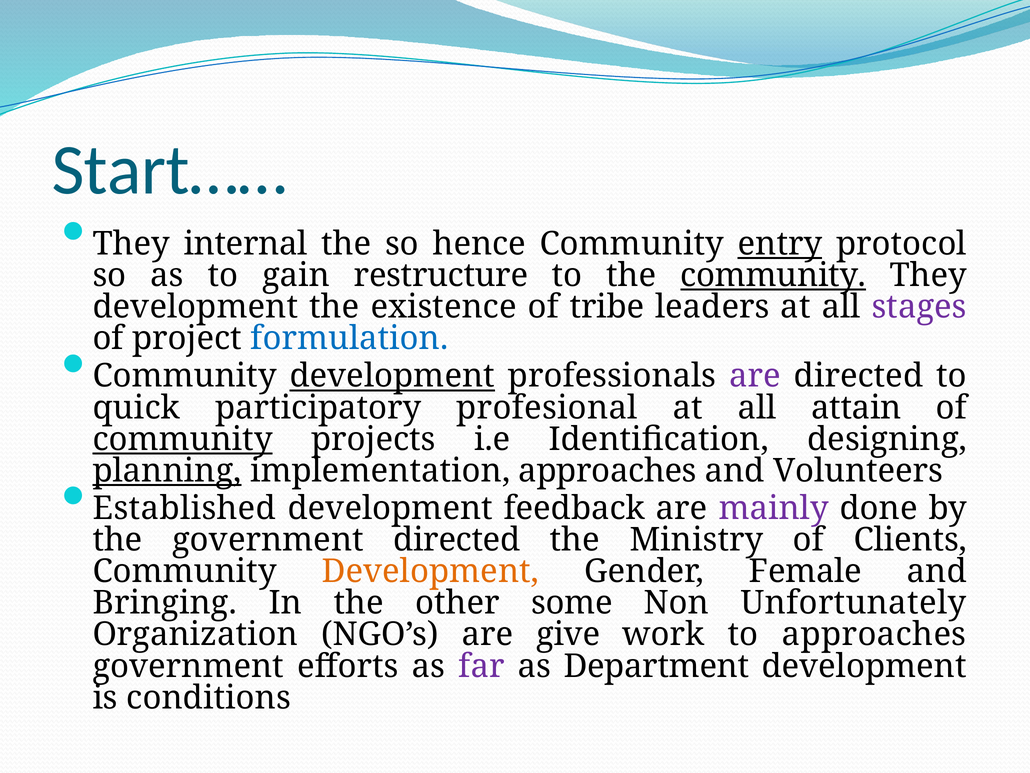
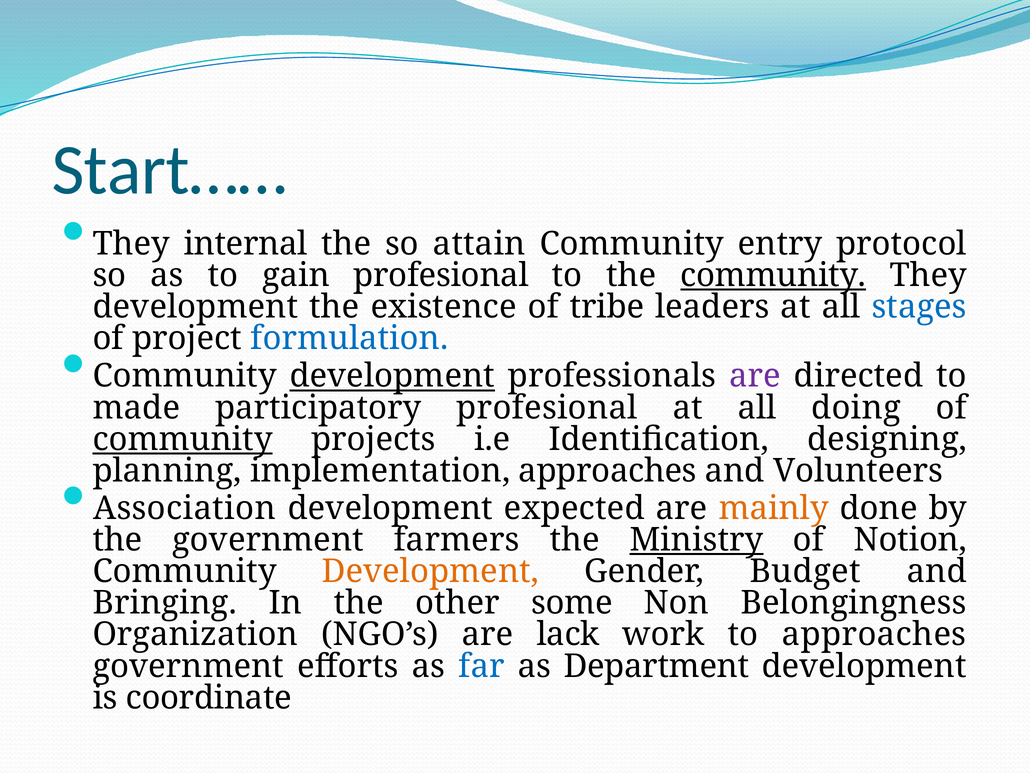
hence: hence -> attain
entry underline: present -> none
gain restructure: restructure -> profesional
stages colour: purple -> blue
quick: quick -> made
attain: attain -> doing
planning underline: present -> none
Established: Established -> Association
feedback: feedback -> expected
mainly colour: purple -> orange
government directed: directed -> farmers
Ministry underline: none -> present
Clients: Clients -> Notion
Female: Female -> Budget
Unfortunately: Unfortunately -> Belongingness
give: give -> lack
far colour: purple -> blue
conditions: conditions -> coordinate
